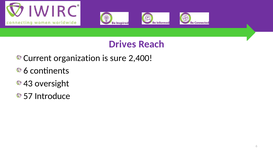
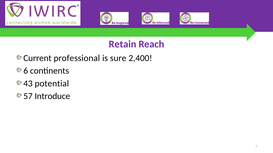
Drives: Drives -> Retain
organization: organization -> professional
oversight: oversight -> potential
